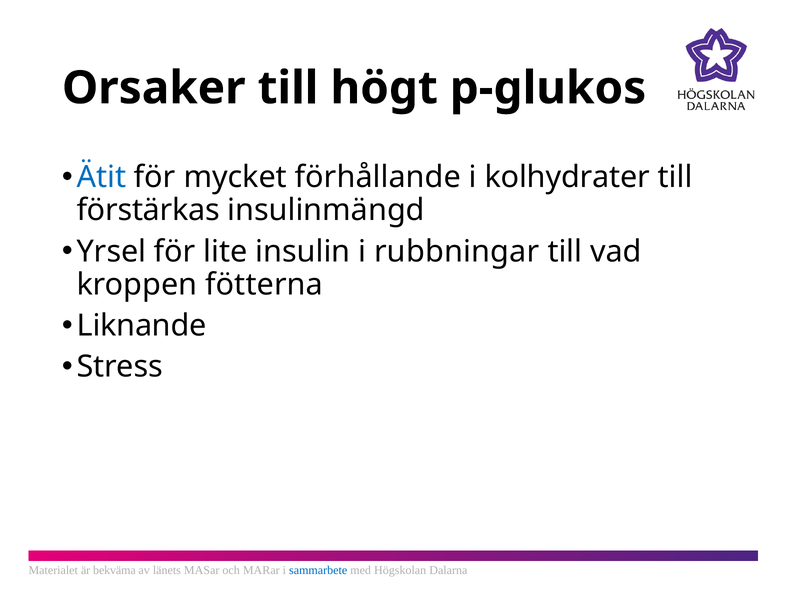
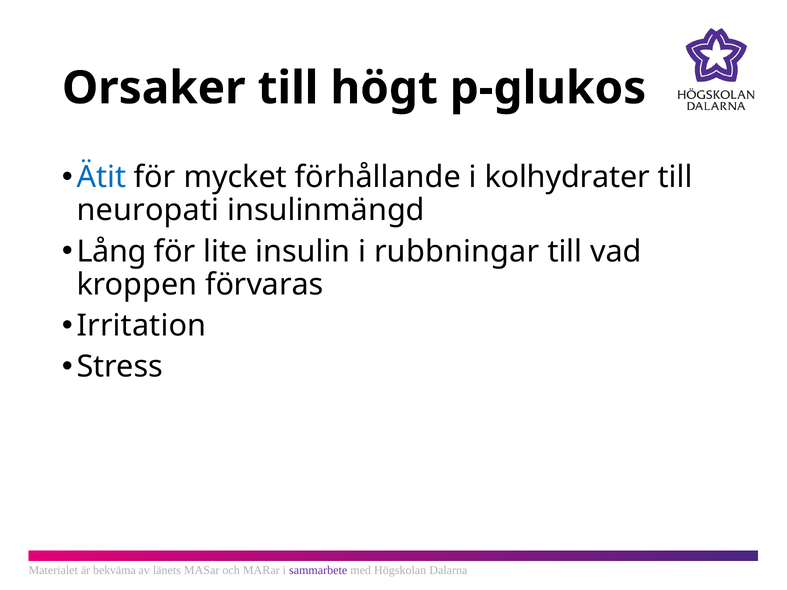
förstärkas: förstärkas -> neuropati
Yrsel: Yrsel -> Lång
fötterna: fötterna -> förvaras
Liknande: Liknande -> Irritation
sammarbete colour: blue -> purple
